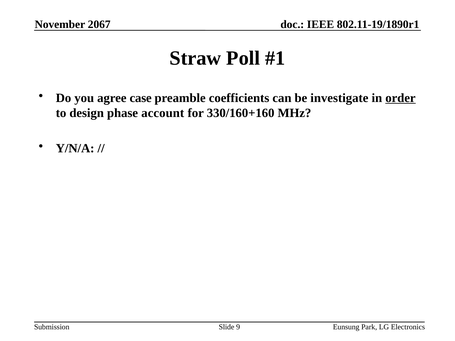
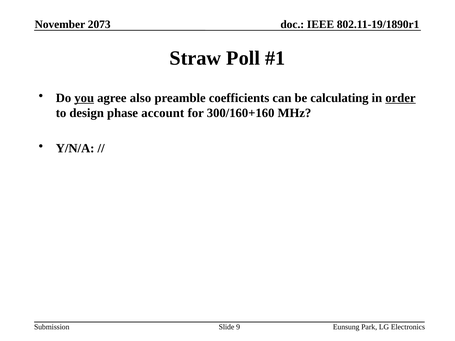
2067: 2067 -> 2073
you underline: none -> present
case: case -> also
investigate: investigate -> calculating
330/160+160: 330/160+160 -> 300/160+160
